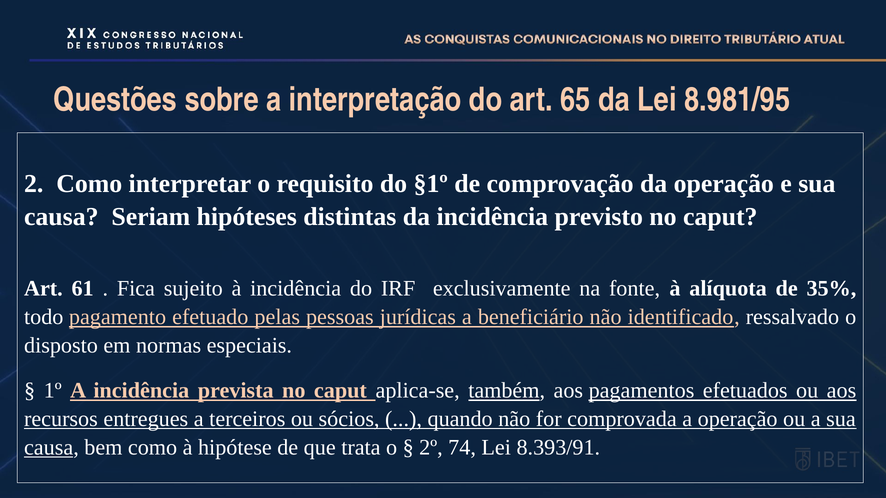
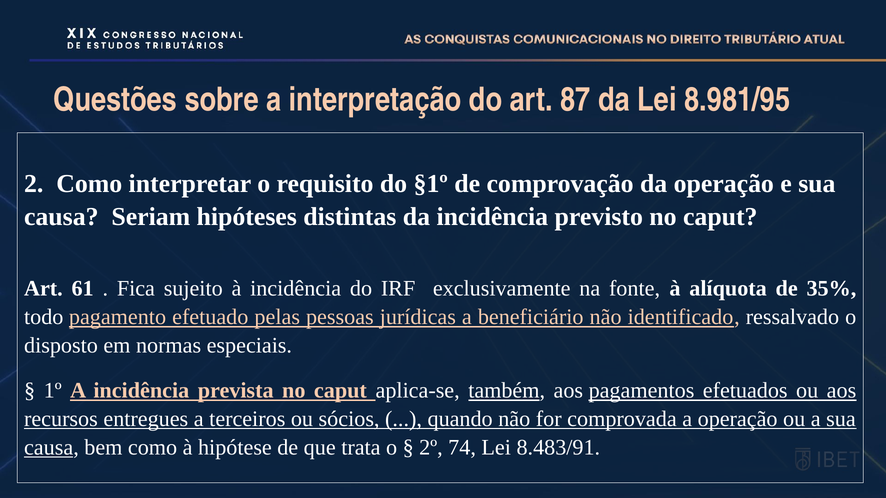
65: 65 -> 87
8.393/91: 8.393/91 -> 8.483/91
